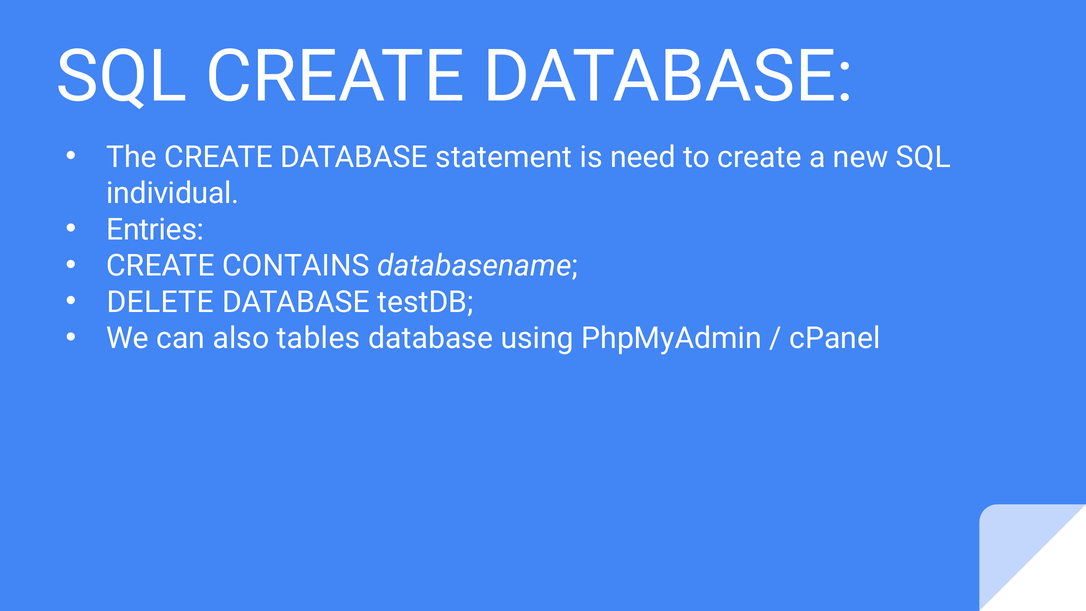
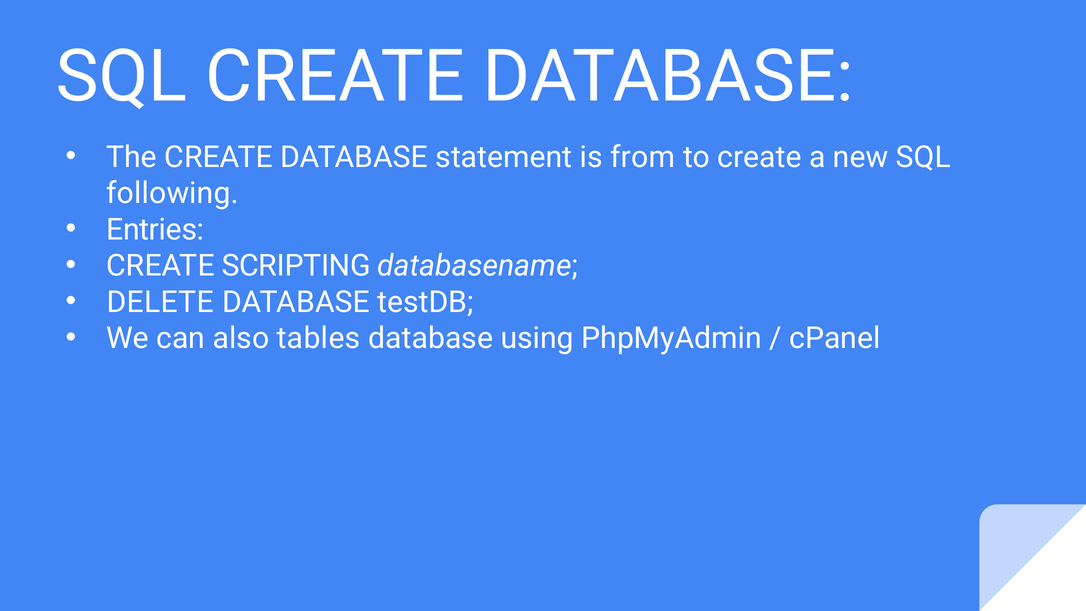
need: need -> from
individual: individual -> following
CONTAINS: CONTAINS -> SCRIPTING
